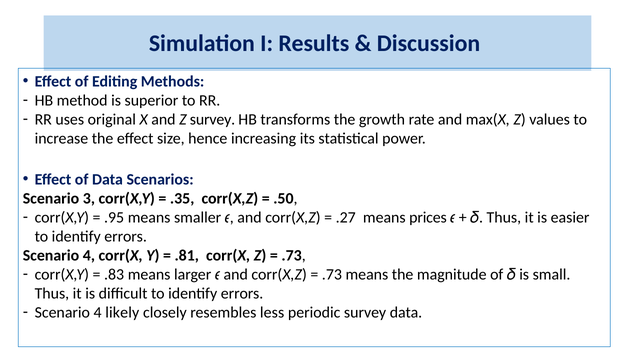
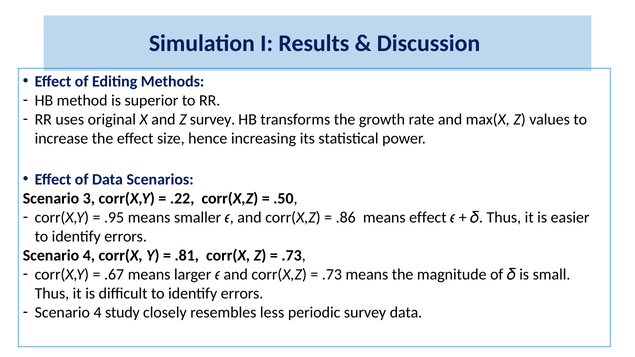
.35: .35 -> .22
.27: .27 -> .86
means prices: prices -> effect
.83: .83 -> .67
likely: likely -> study
